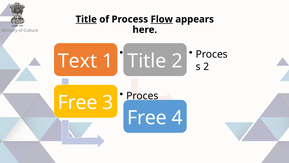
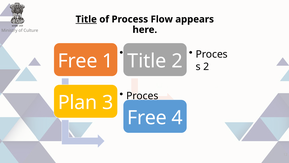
Flow underline: present -> none
Text at (78, 61): Text -> Free
Free at (78, 102): Free -> Plan
